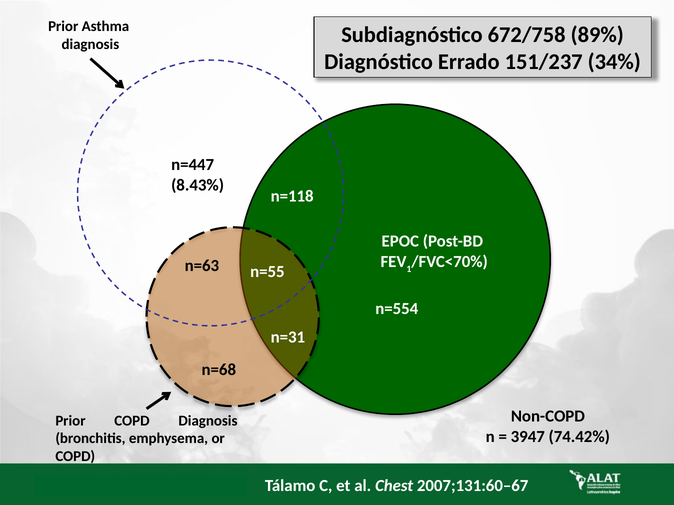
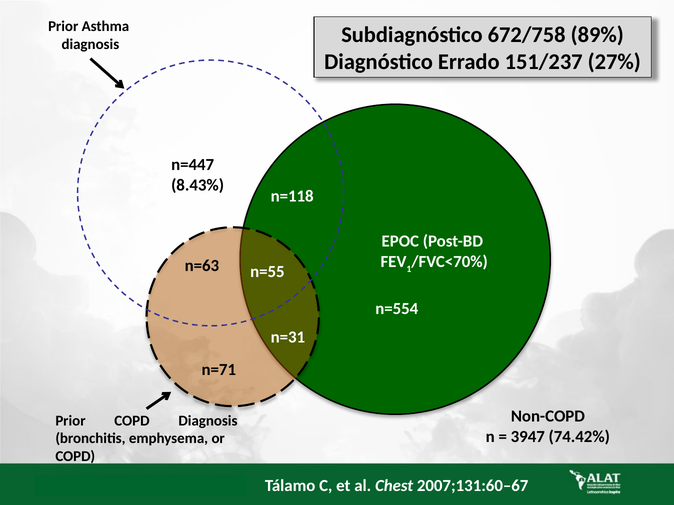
34%: 34% -> 27%
n=68: n=68 -> n=71
